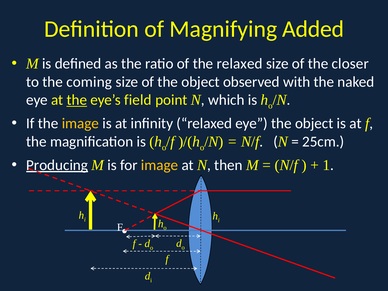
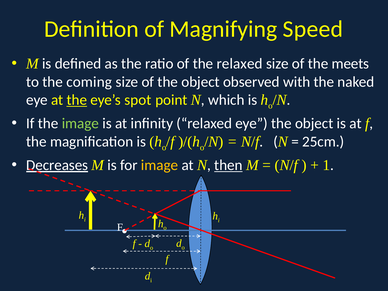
Added: Added -> Speed
closer: closer -> meets
field: field -> spot
image at (80, 123) colour: yellow -> light green
Producing: Producing -> Decreases
then underline: none -> present
